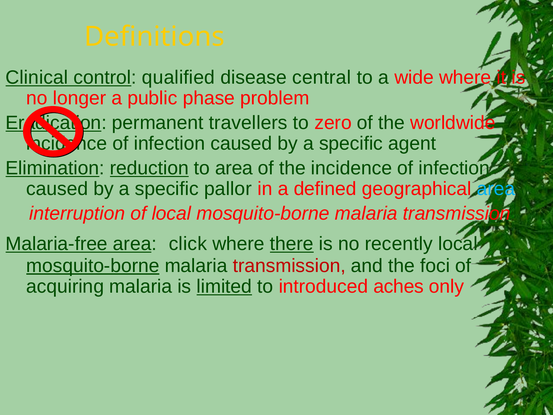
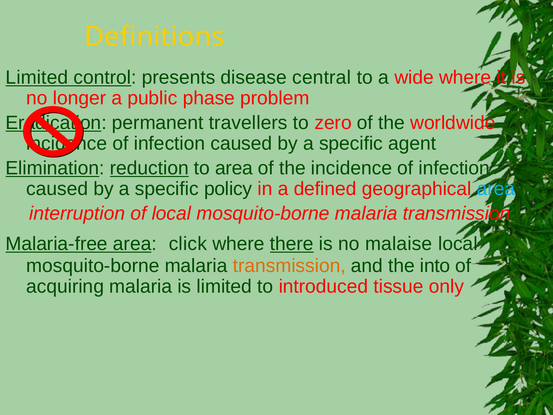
Clinical at (37, 78): Clinical -> Limited
qualified: qualified -> presents
pallor: pallor -> policy
recently: recently -> malaise
mosquito-borne at (93, 266) underline: present -> none
transmission at (289, 266) colour: red -> orange
foci: foci -> into
limited at (224, 286) underline: present -> none
aches: aches -> tissue
